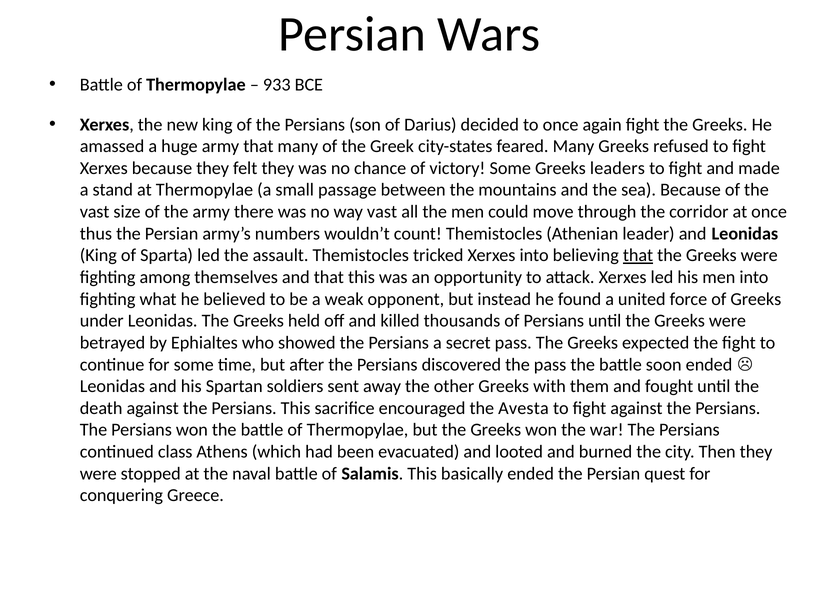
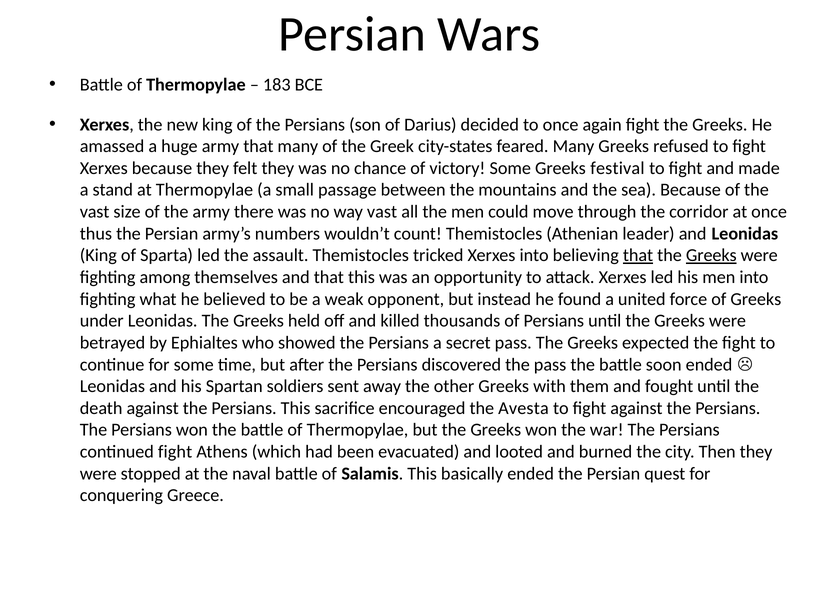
933: 933 -> 183
leaders: leaders -> festival
Greeks at (711, 256) underline: none -> present
continued class: class -> fight
